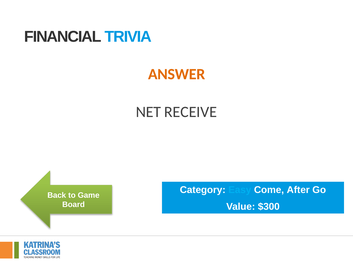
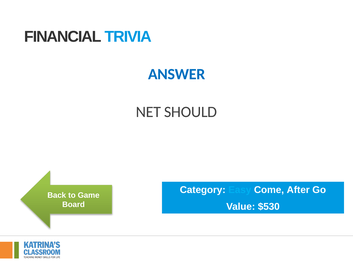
ANSWER colour: orange -> blue
RECEIVE: RECEIVE -> SHOULD
$300: $300 -> $530
